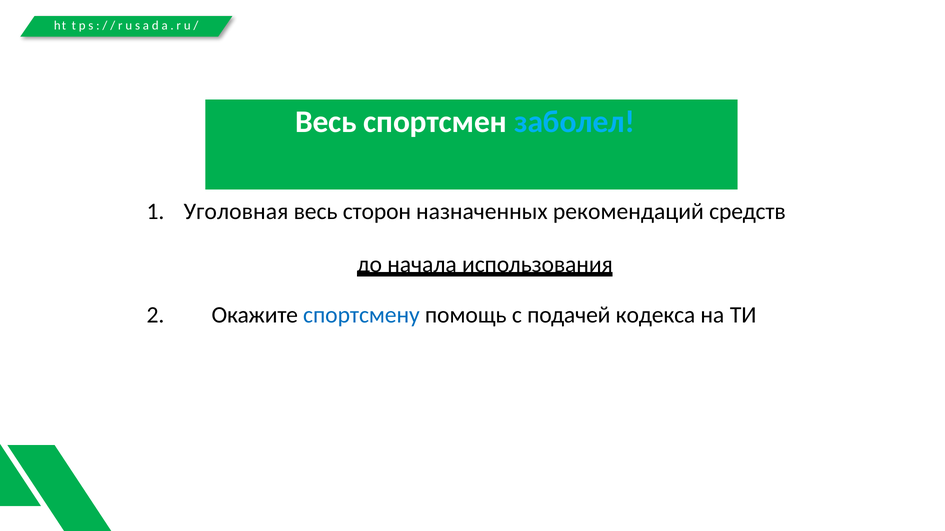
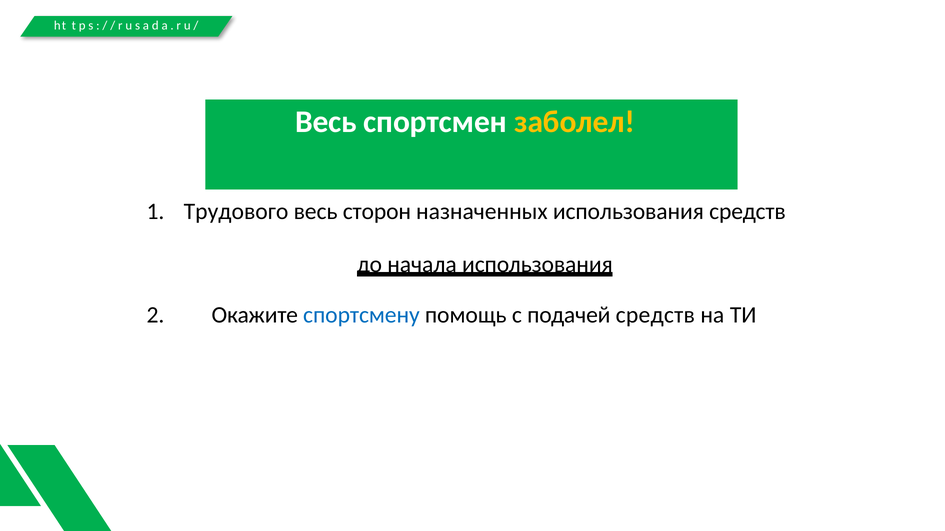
заболел colour: light blue -> yellow
Уголовная: Уголовная -> Трудового
назначенных рекомендаций: рекомендаций -> использования
подачей кодекса: кодекса -> средств
